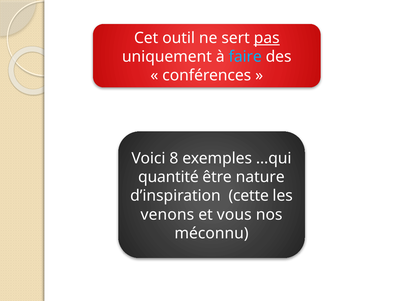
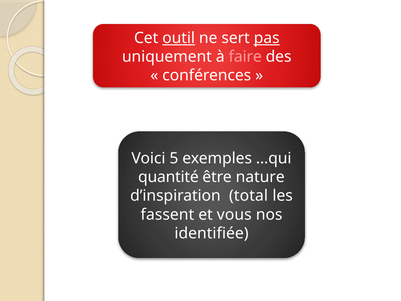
outil underline: none -> present
faire colour: light blue -> pink
8: 8 -> 5
cette: cette -> total
venons: venons -> fassent
méconnu: méconnu -> identifiée
